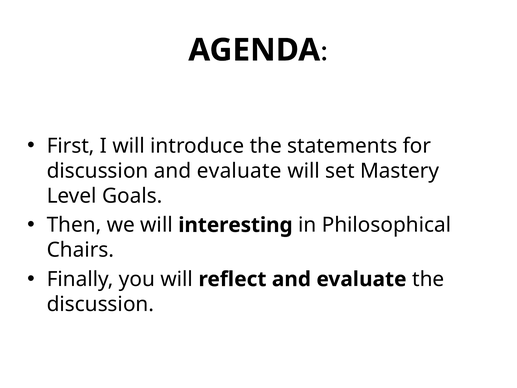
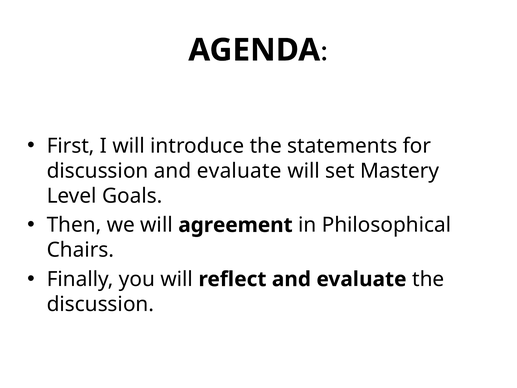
interesting: interesting -> agreement
